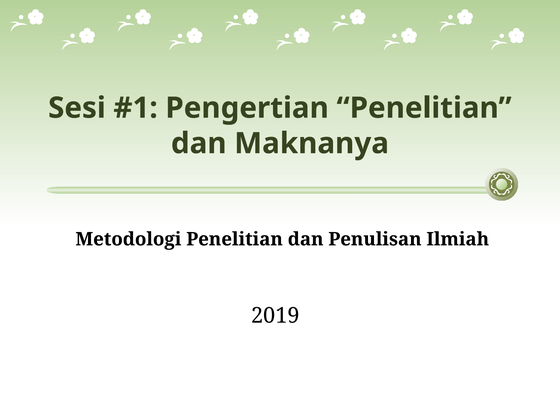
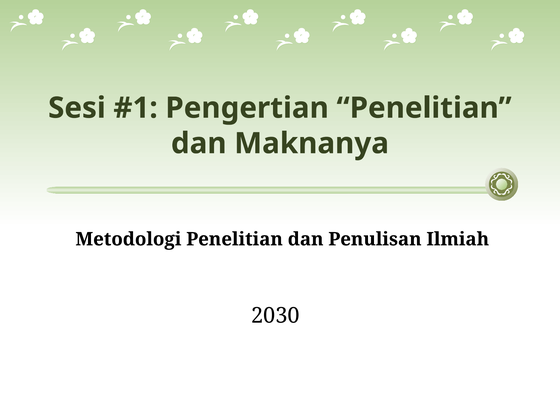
2019: 2019 -> 2030
